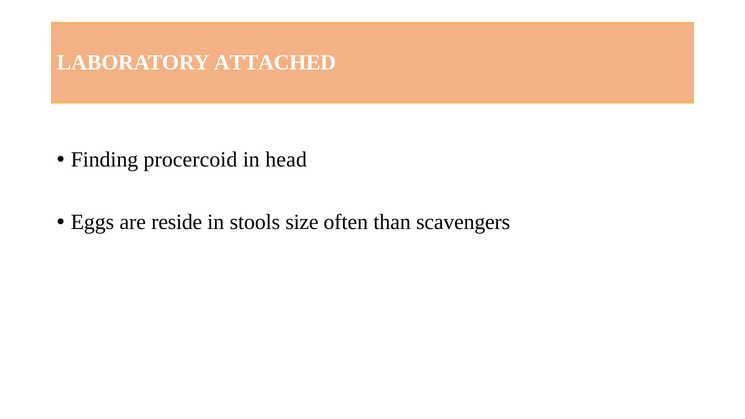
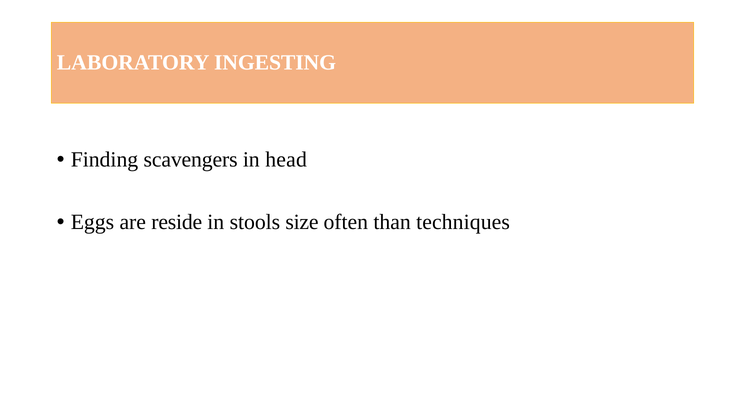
ATTACHED: ATTACHED -> INGESTING
procercoid: procercoid -> scavengers
scavengers: scavengers -> techniques
